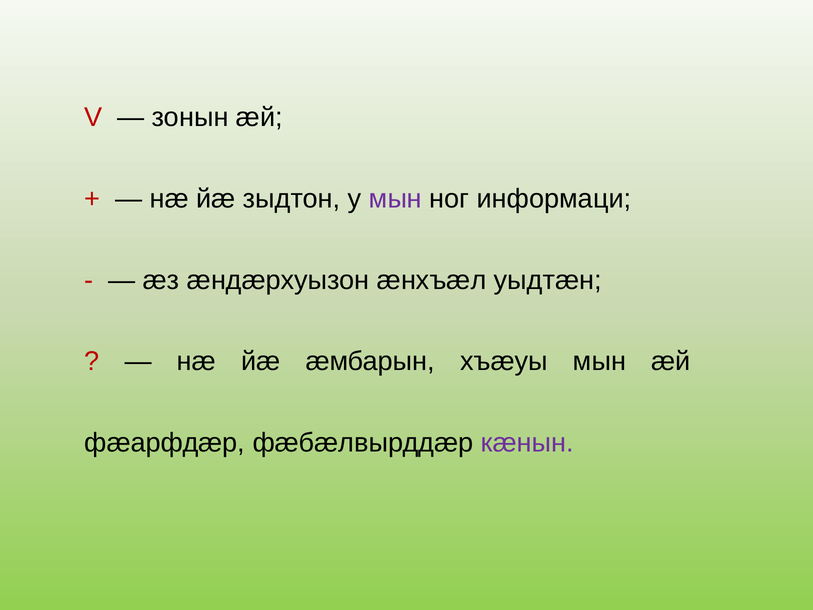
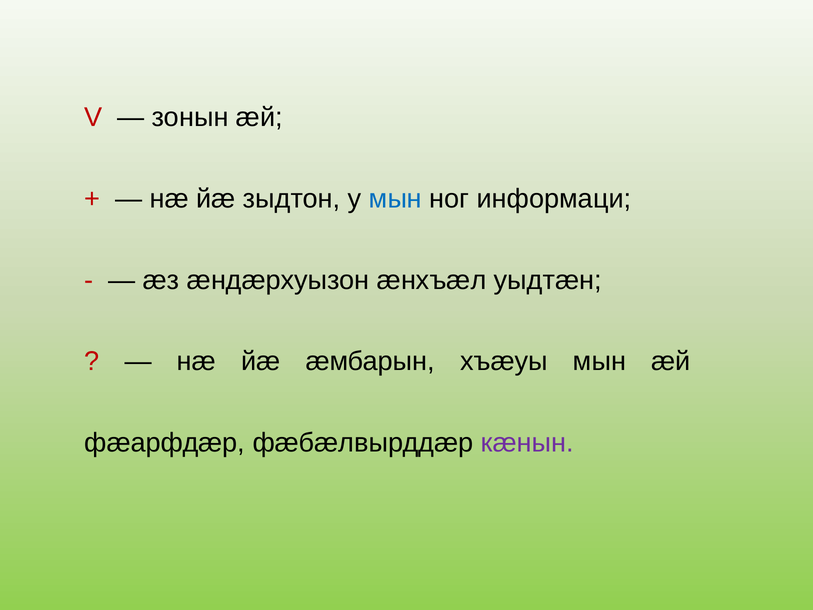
мын at (395, 199) colour: purple -> blue
